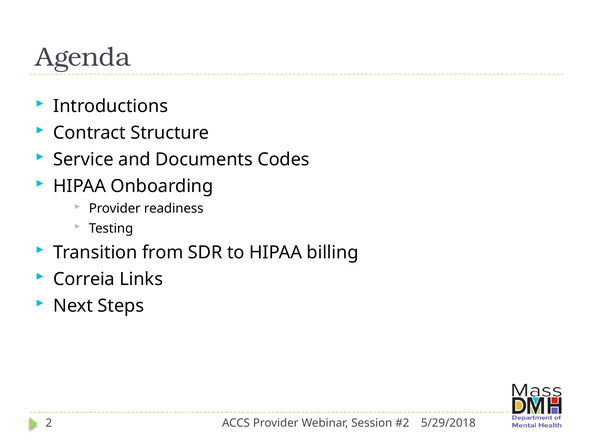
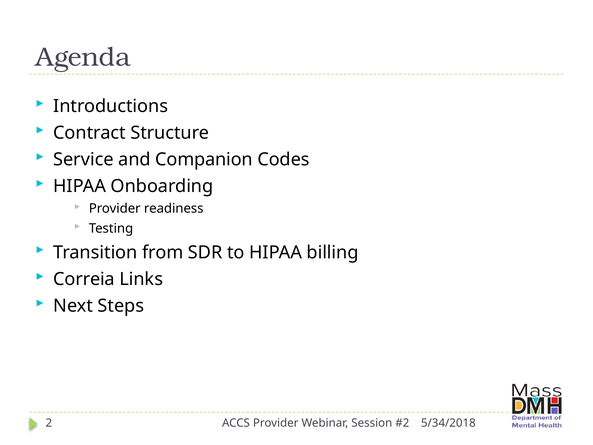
Documents: Documents -> Companion
5/29/2018: 5/29/2018 -> 5/34/2018
